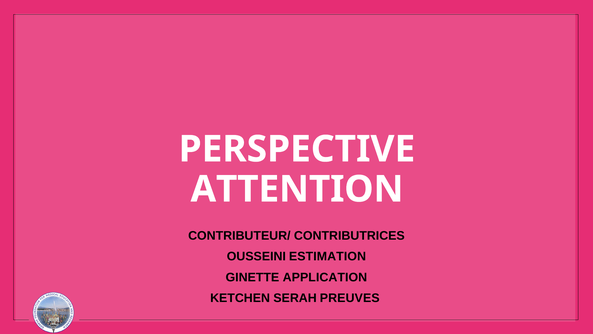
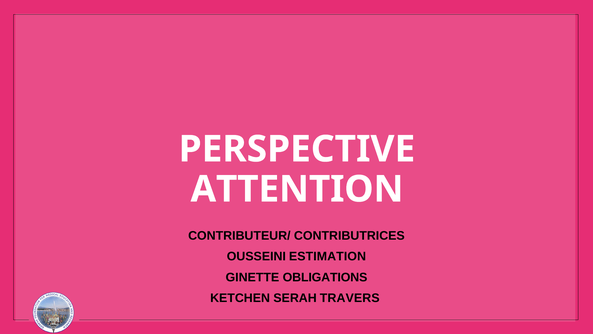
APPLICATION: APPLICATION -> OBLIGATIONS
PREUVES: PREUVES -> TRAVERS
